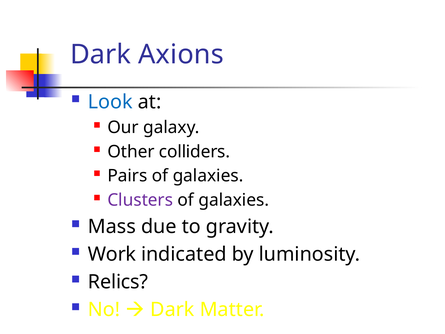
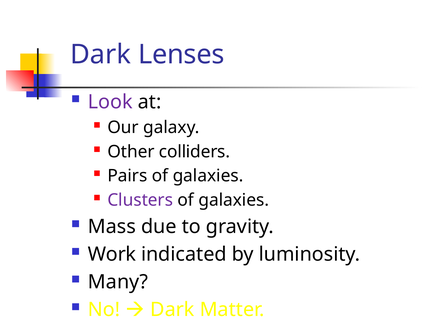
Axions: Axions -> Lenses
Look colour: blue -> purple
Relics: Relics -> Many
